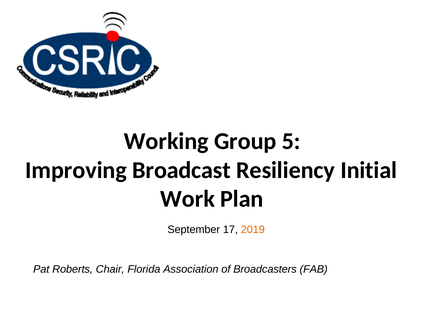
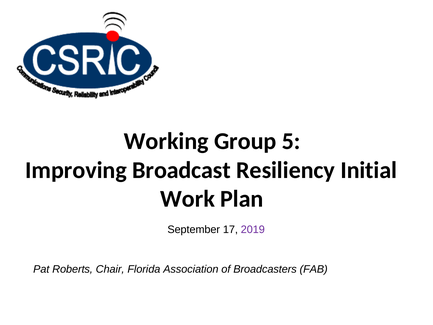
2019 colour: orange -> purple
